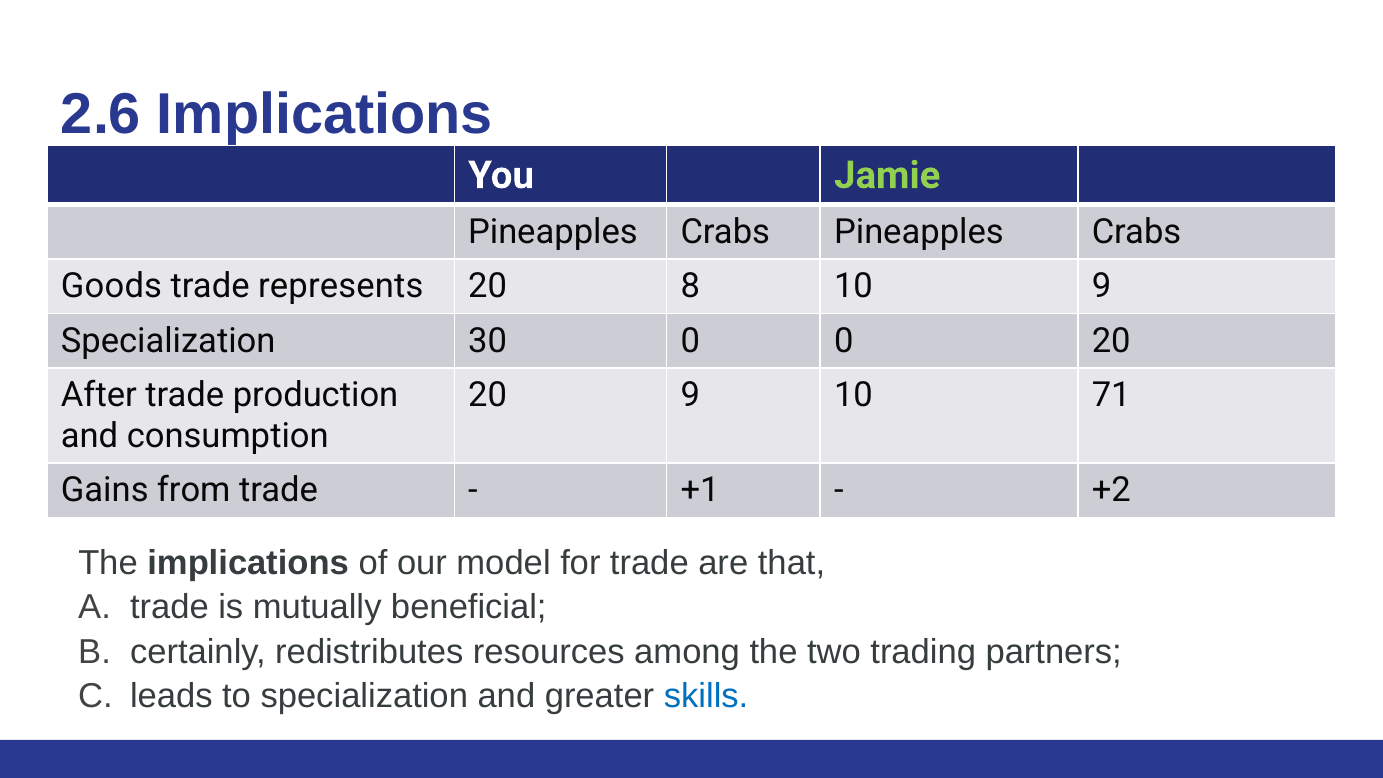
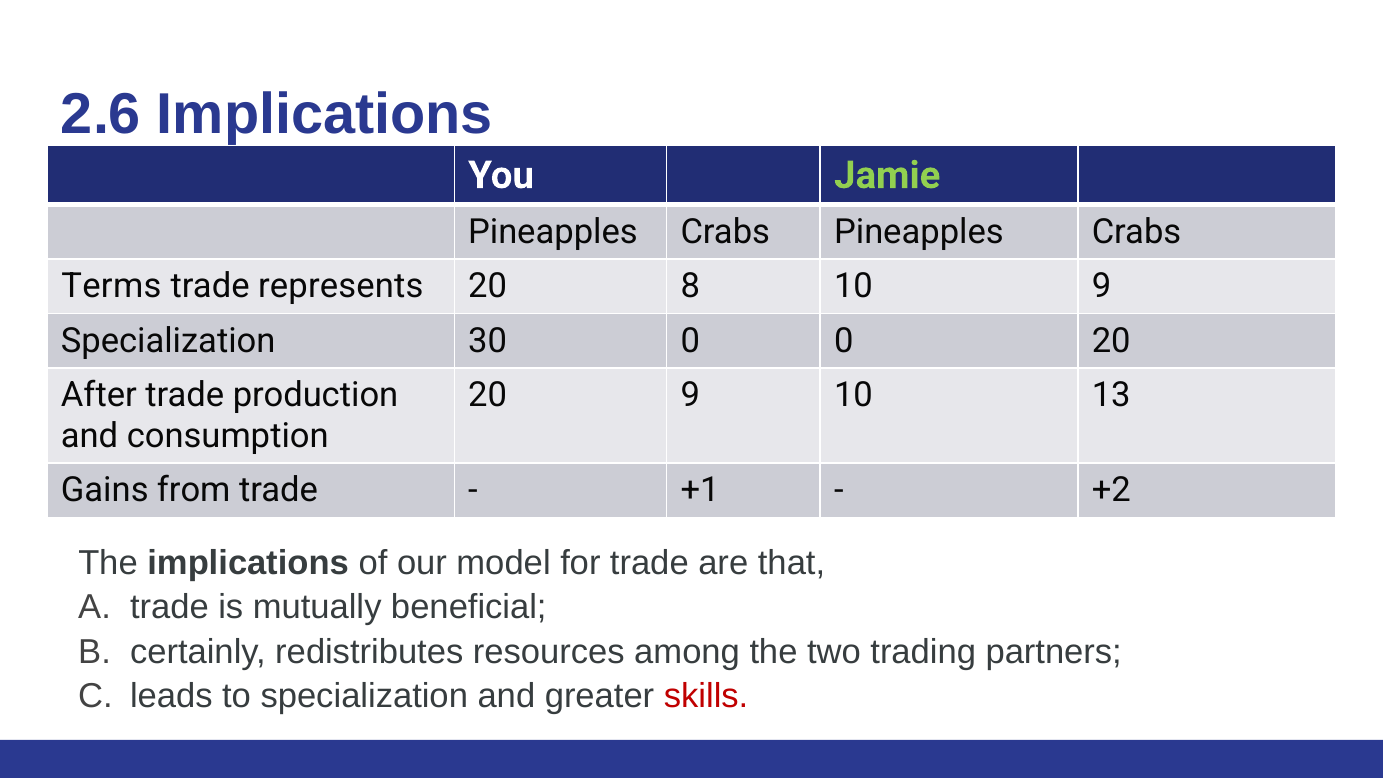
Goods: Goods -> Terms
71: 71 -> 13
skills colour: blue -> red
